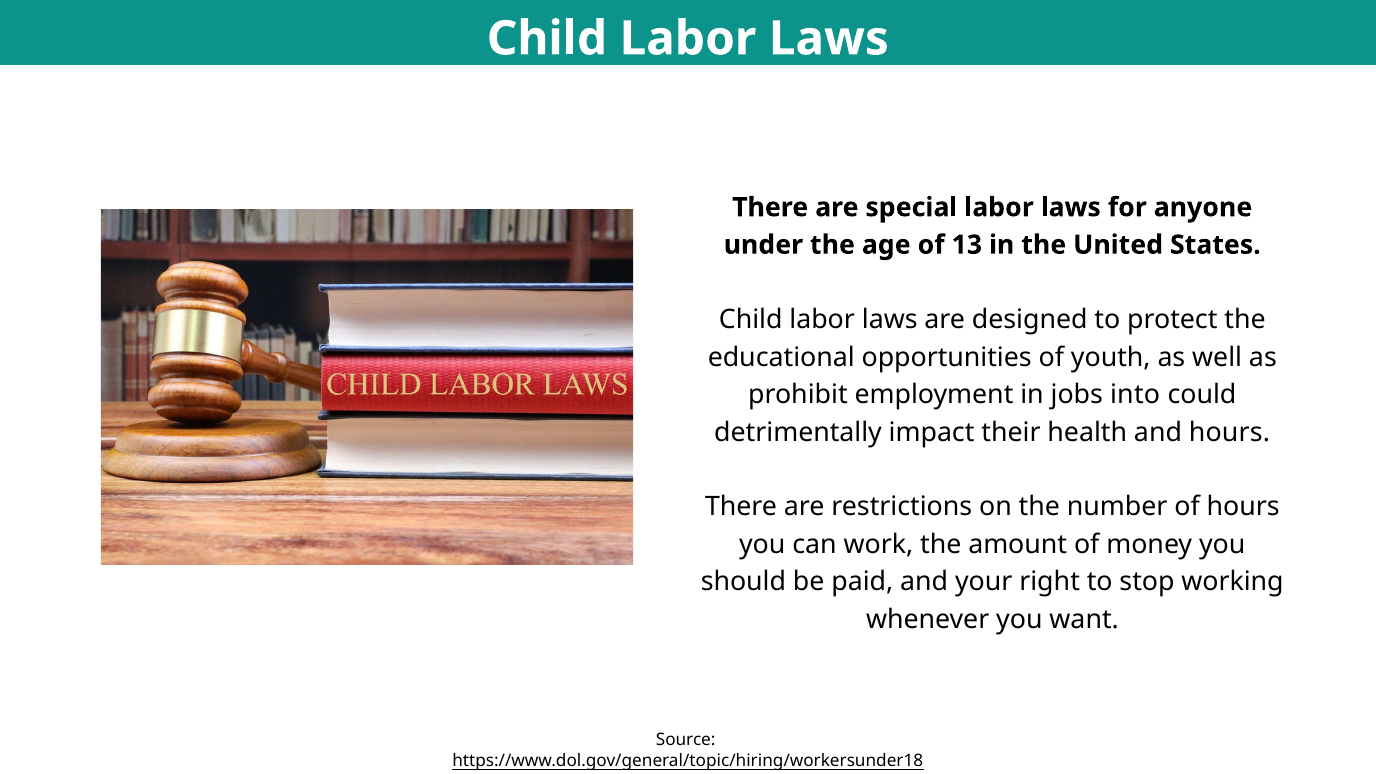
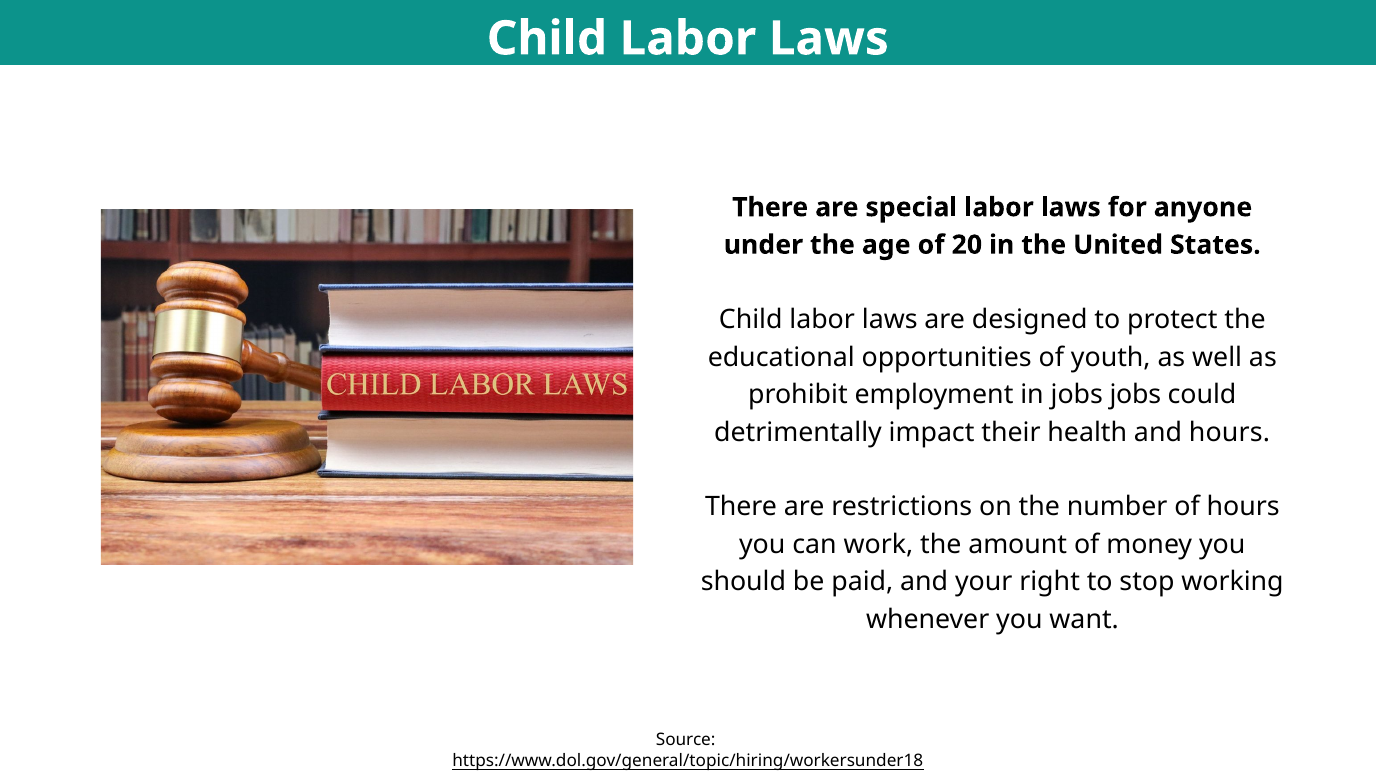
13: 13 -> 20
jobs into: into -> jobs
